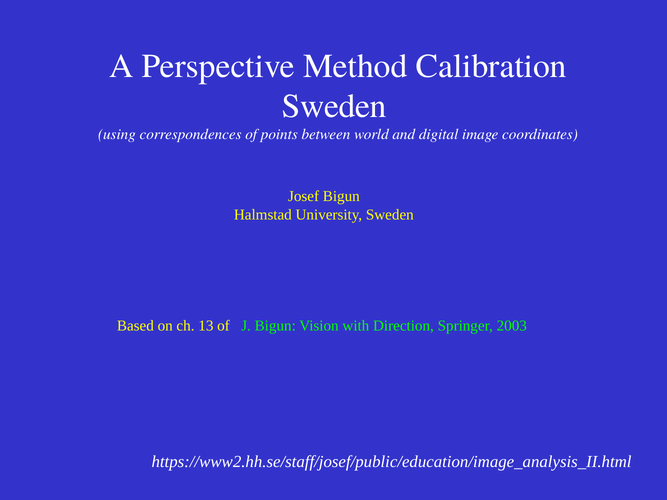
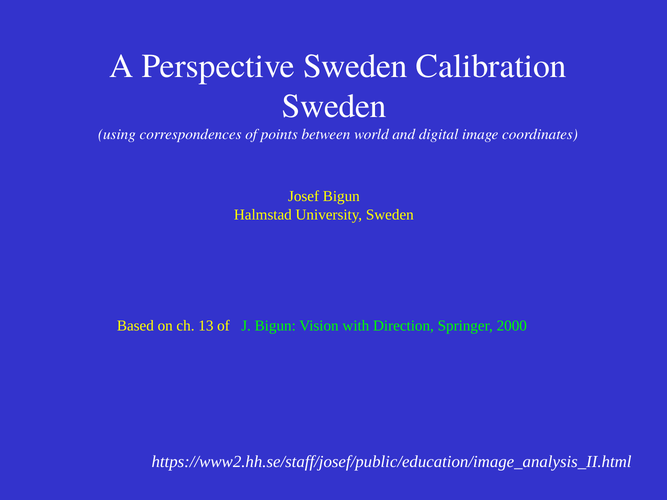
Perspective Method: Method -> Sweden
2003: 2003 -> 2000
